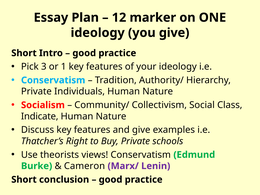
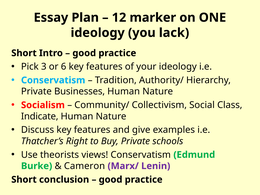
you give: give -> lack
1: 1 -> 6
Individuals: Individuals -> Businesses
